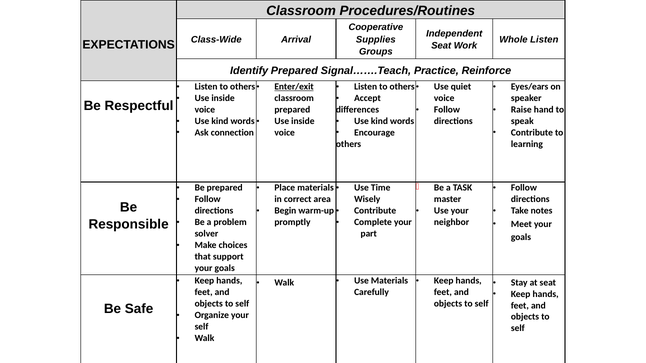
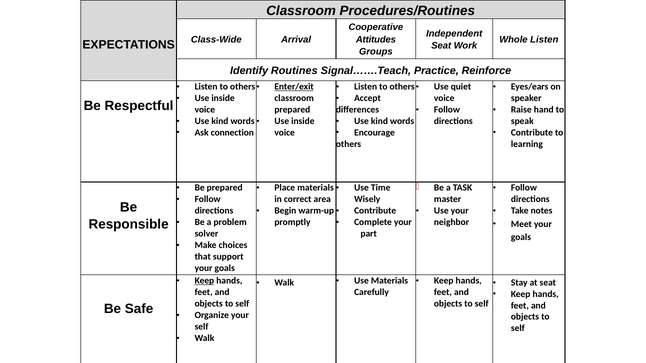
Supplies: Supplies -> Attitudes
Identify Prepared: Prepared -> Routines
Keep at (204, 281) underline: none -> present
